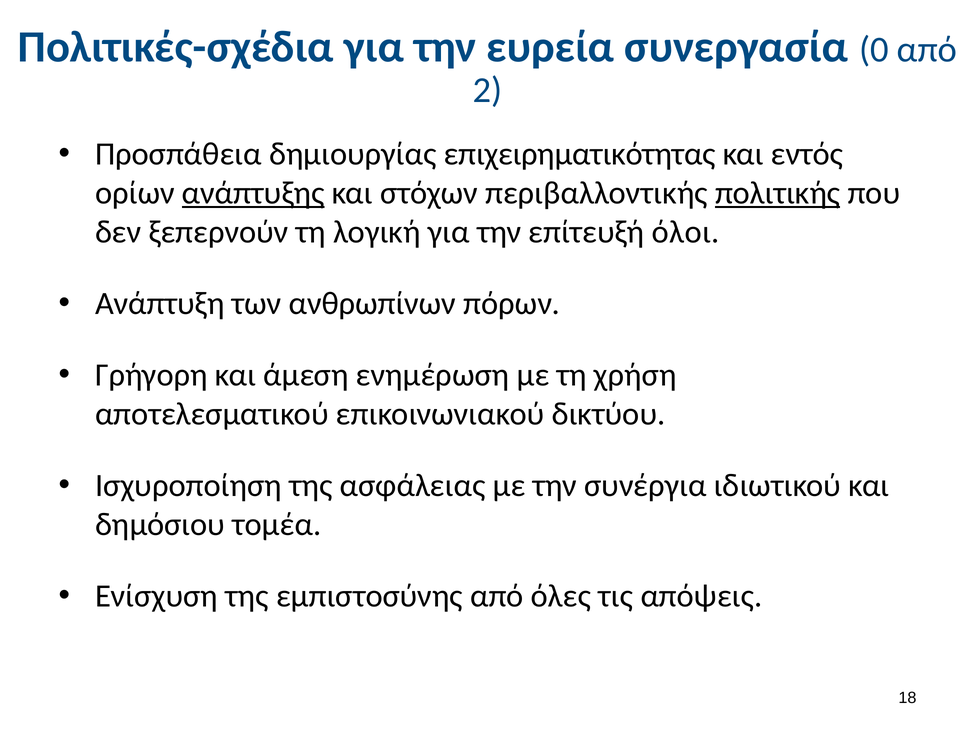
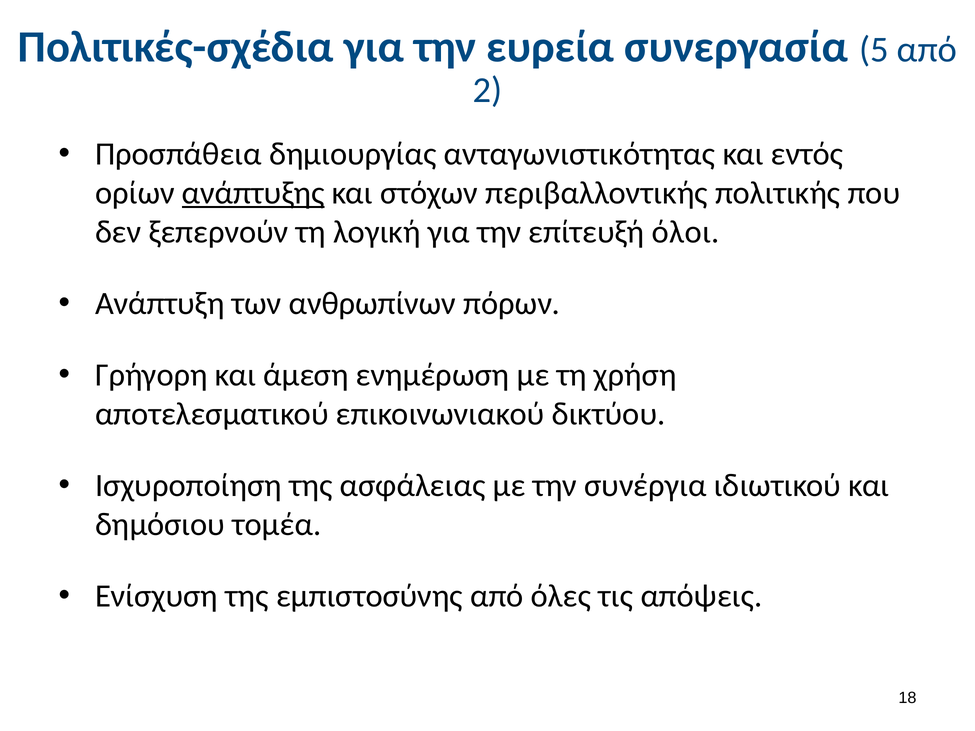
0: 0 -> 5
επιχειρηματικότητας: επιχειρηματικότητας -> ανταγωνιστικότητας
πολιτικής underline: present -> none
